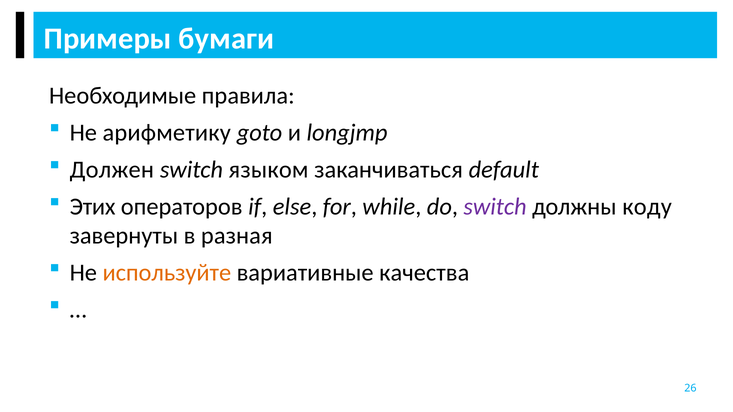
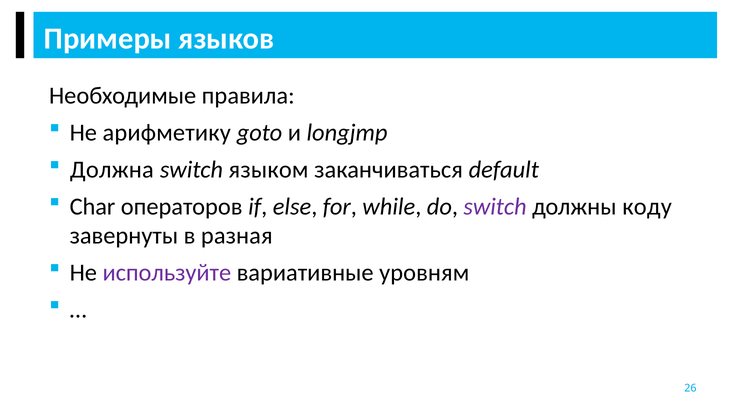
бумаги: бумаги -> языков
Должен: Должен -> Должна
Этих: Этих -> Char
используйте colour: orange -> purple
качества: качества -> уровням
